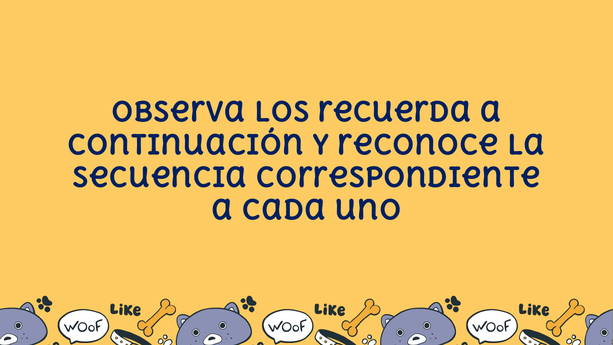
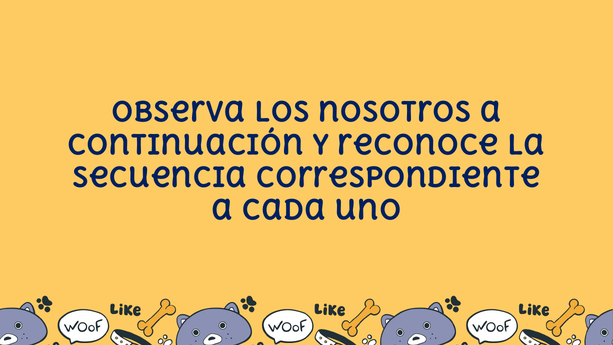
recuerda: recuerda -> nosotros
